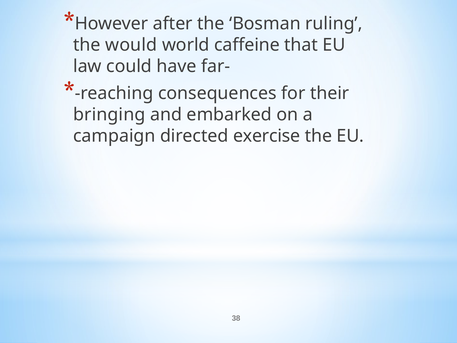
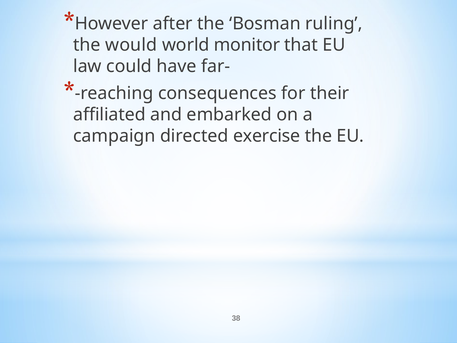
caffeine: caffeine -> monitor
bringing: bringing -> affiliated
